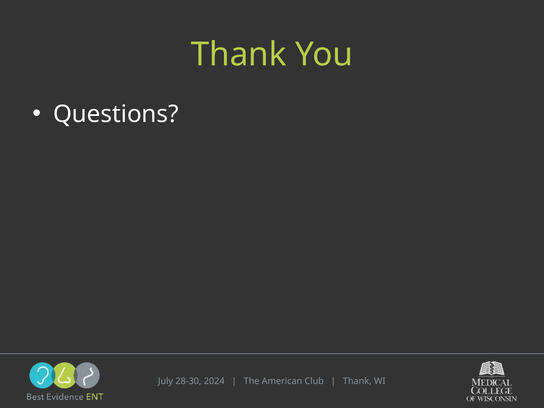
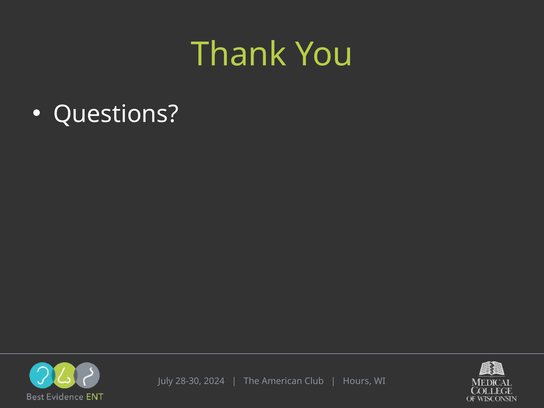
Thank at (357, 381): Thank -> Hours
